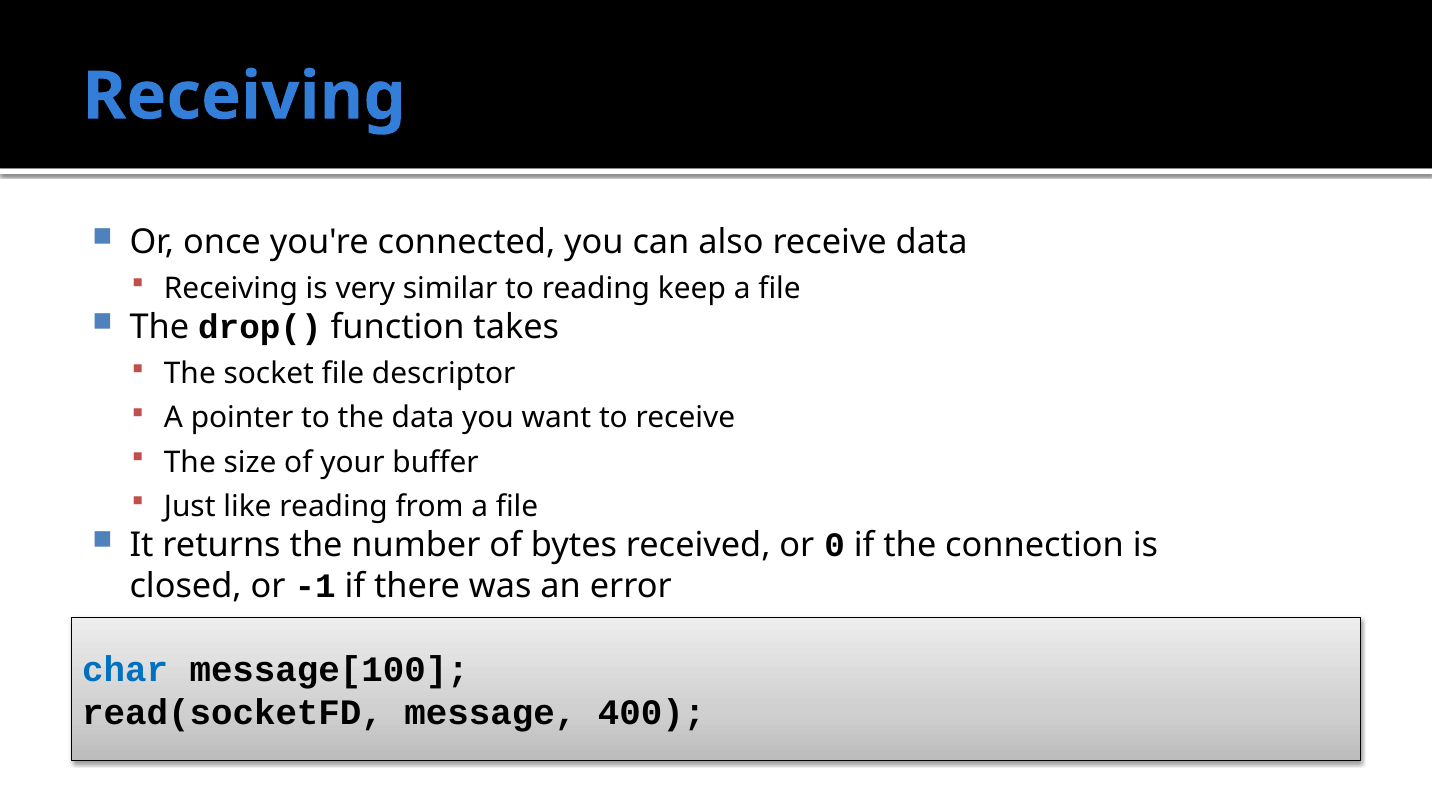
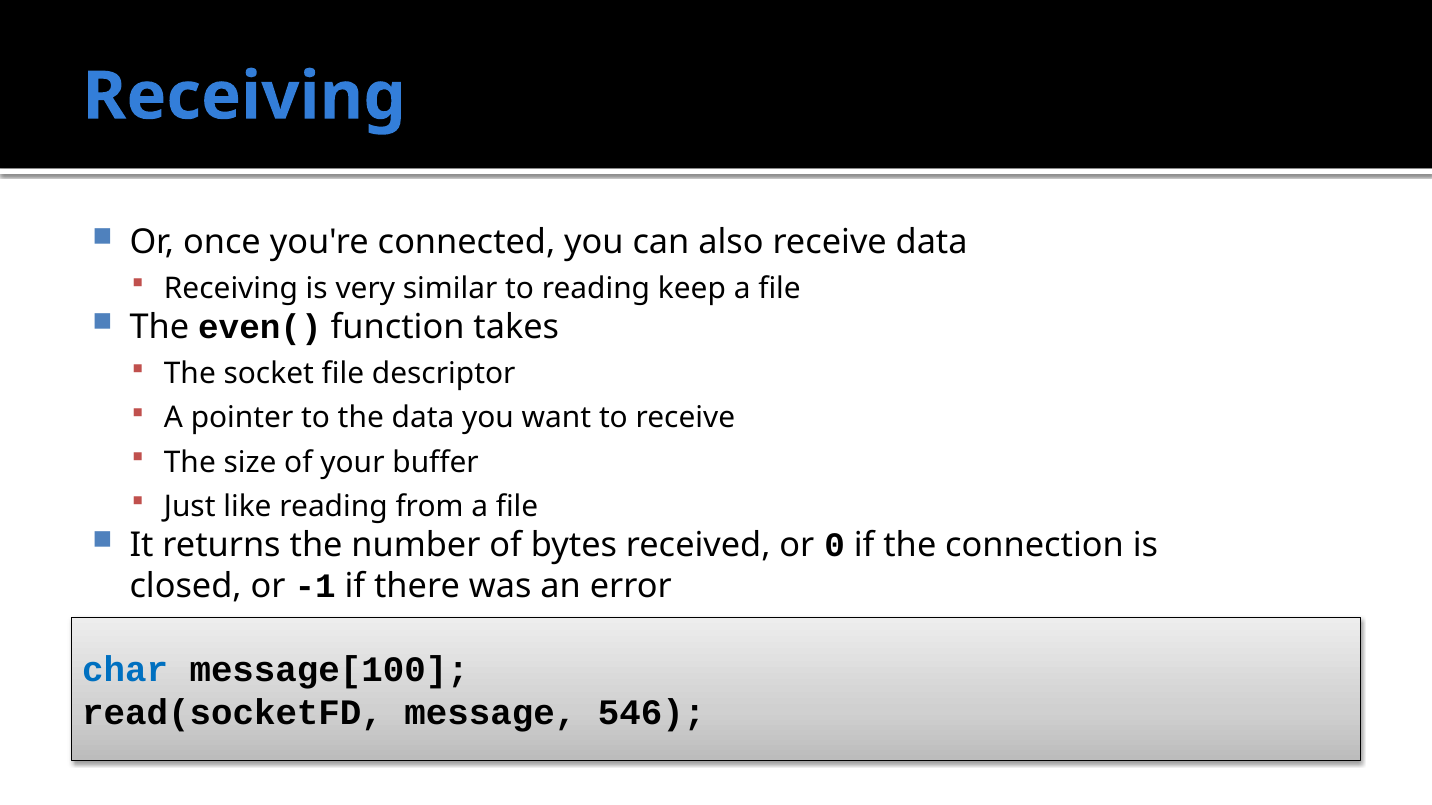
drop(: drop( -> even(
400: 400 -> 546
